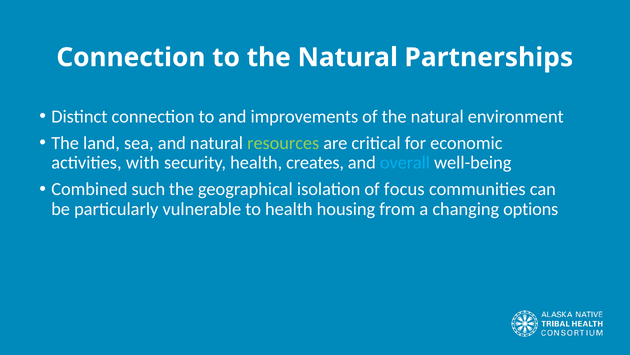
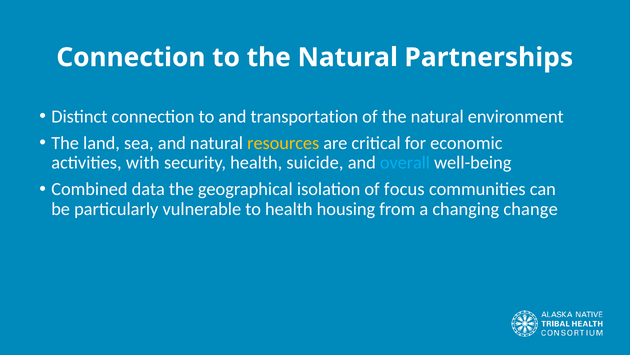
improvements: improvements -> transportation
resources colour: light green -> yellow
creates: creates -> suicide
such: such -> data
options: options -> change
